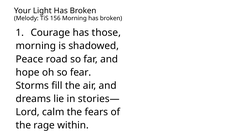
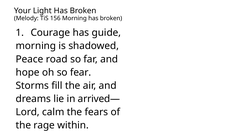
those: those -> guide
stories—: stories— -> arrived—
